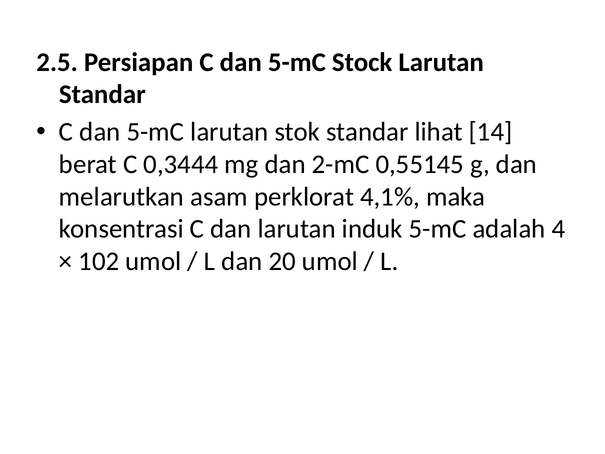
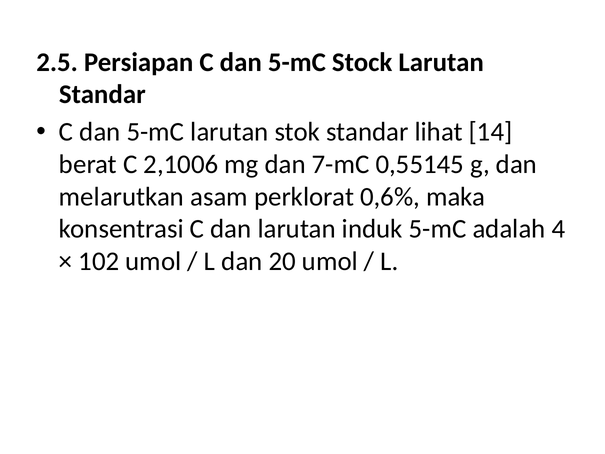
0,3444: 0,3444 -> 2,1006
2-mC: 2-mC -> 7-mC
4,1%: 4,1% -> 0,6%
